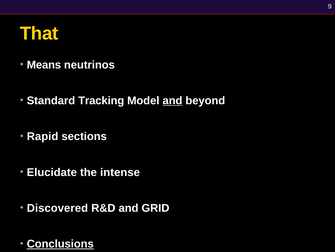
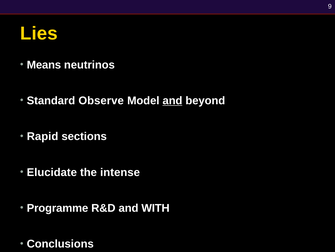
That: That -> Lies
Tracking: Tracking -> Observe
Discovered: Discovered -> Programme
GRID: GRID -> WITH
Conclusions underline: present -> none
